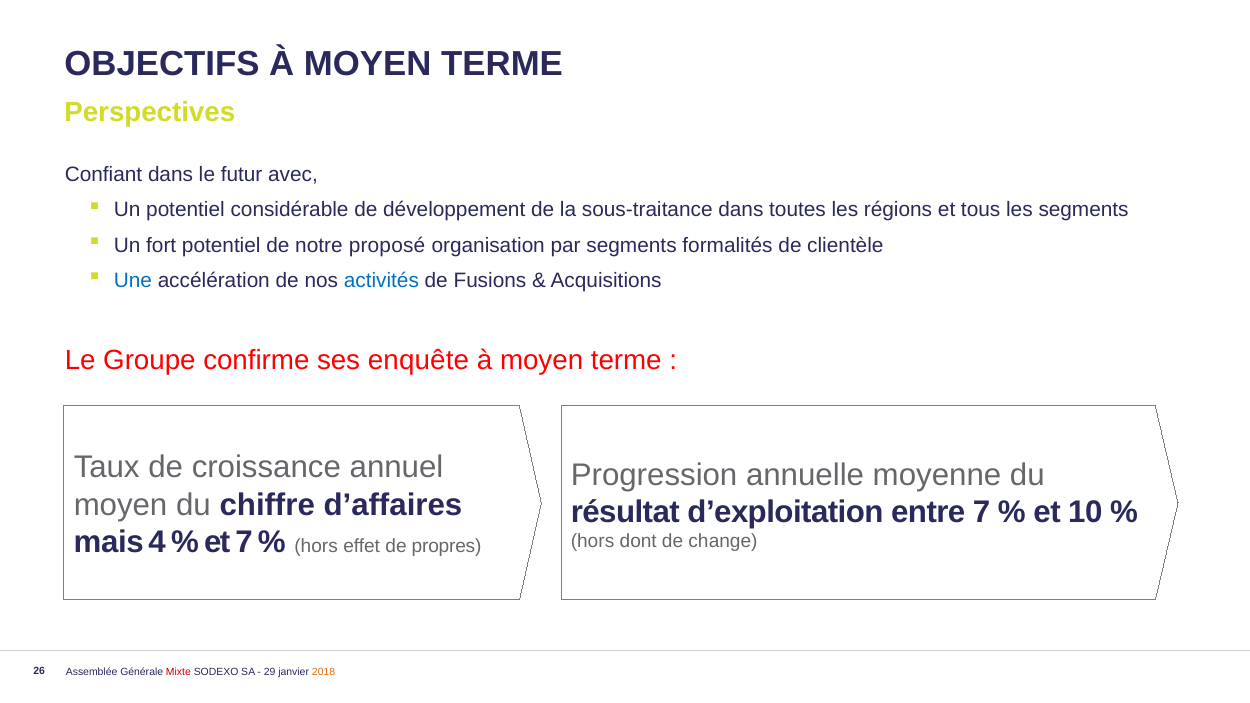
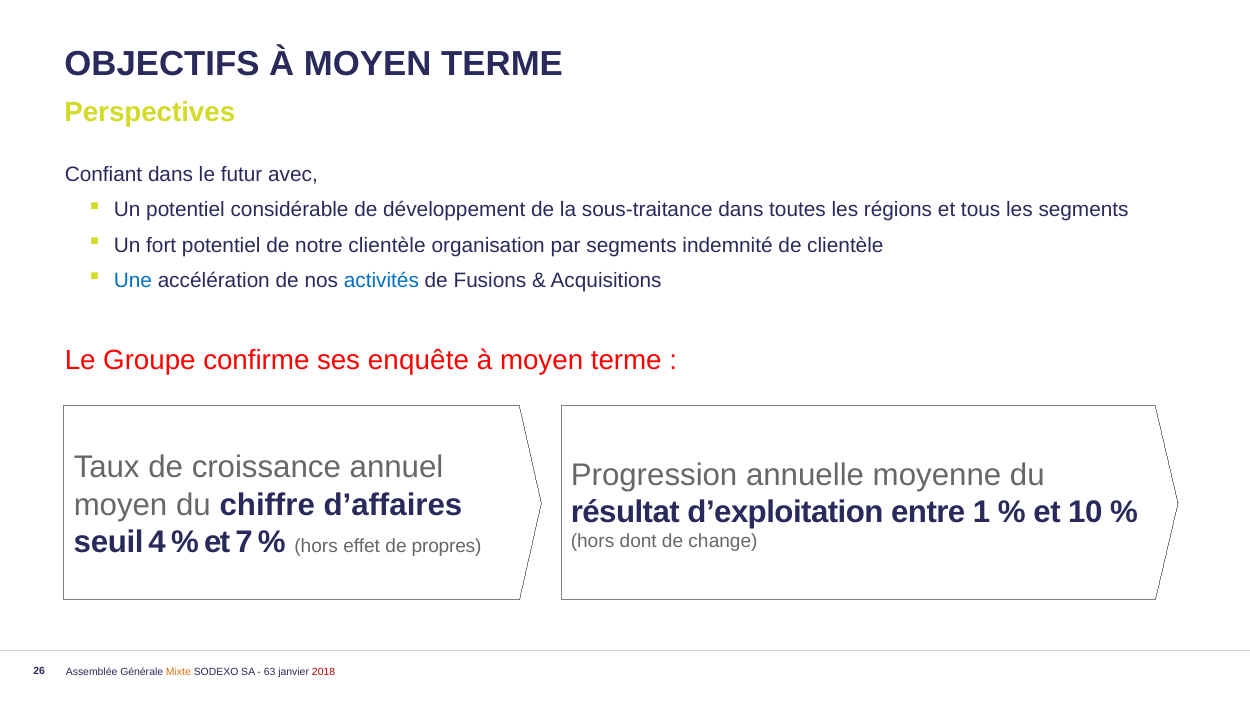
notre proposé: proposé -> clientèle
formalités: formalités -> indemnité
entre 7: 7 -> 1
mais: mais -> seuil
Mixte colour: red -> orange
29: 29 -> 63
2018 colour: orange -> red
